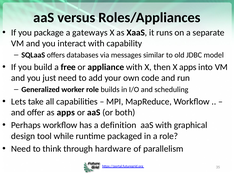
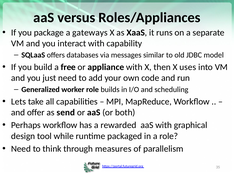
X apps: apps -> uses
as apps: apps -> send
definition: definition -> rewarded
hardware: hardware -> measures
